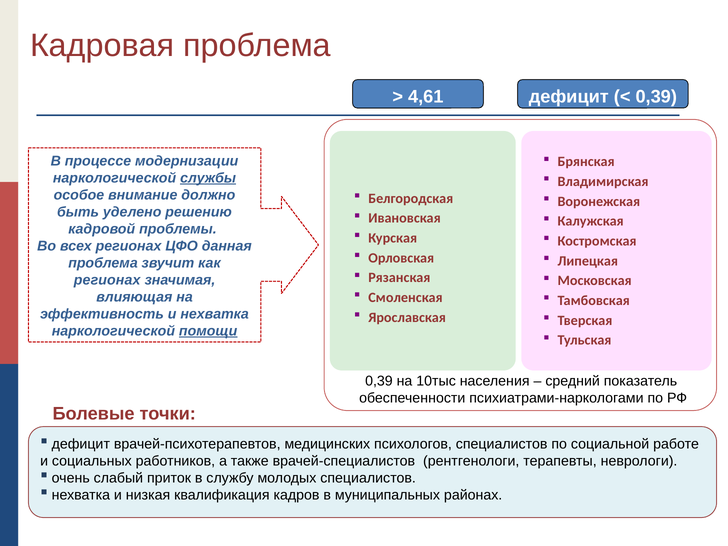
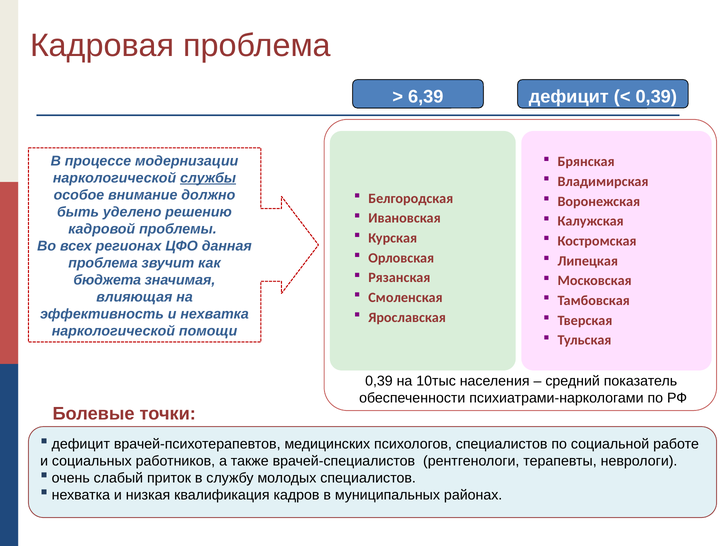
4,61: 4,61 -> 6,39
регионах at (107, 280): регионах -> бюджета
помощи underline: present -> none
